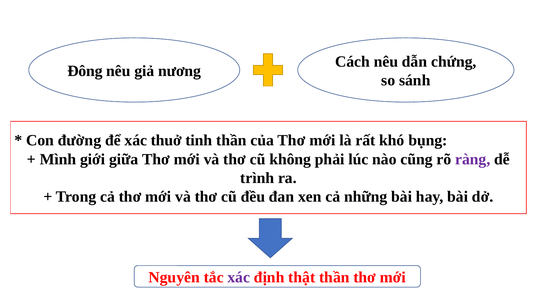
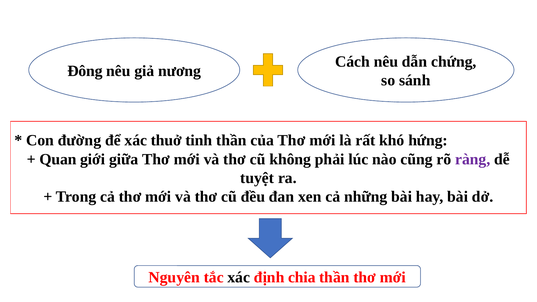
bụng: bụng -> hứng
Mình: Mình -> Quan
trình: trình -> tuyệt
xác at (239, 277) colour: purple -> black
thật: thật -> chia
